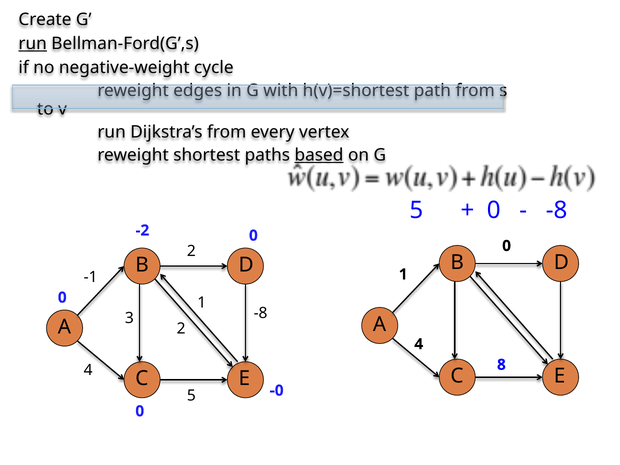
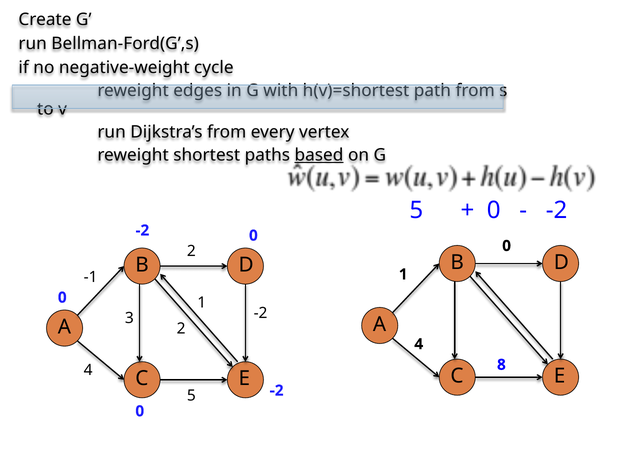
run at (33, 44) underline: present -> none
-8 at (557, 210): -8 -> -2
-8 at (261, 313): -8 -> -2
-0 at (277, 391): -0 -> -2
